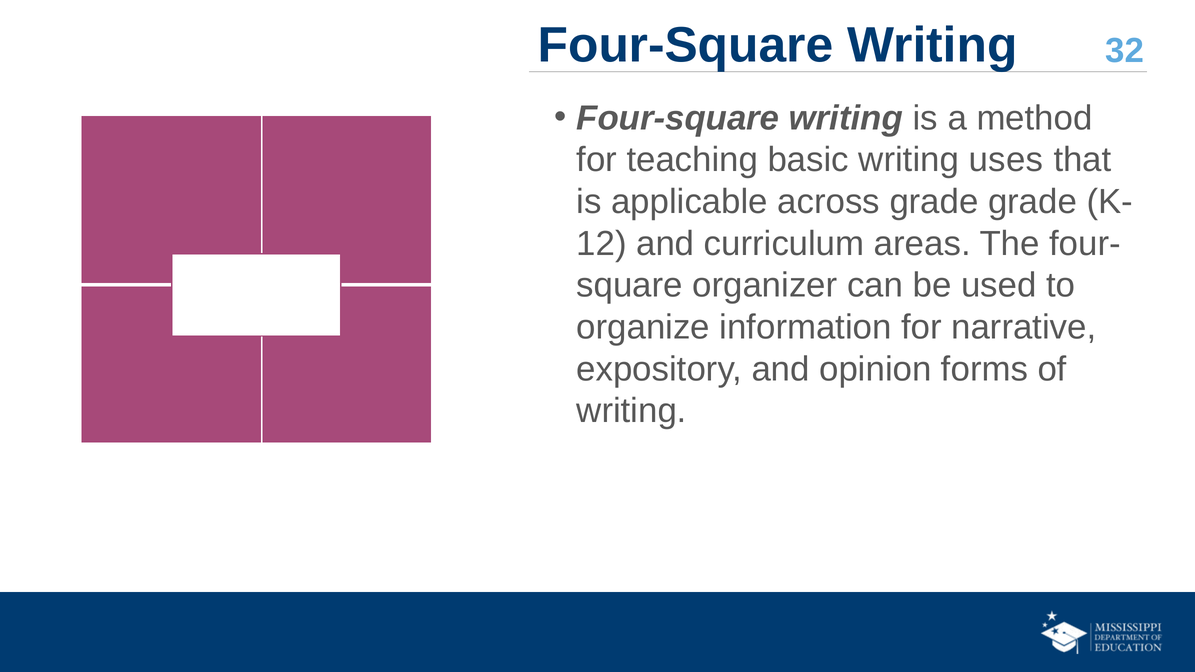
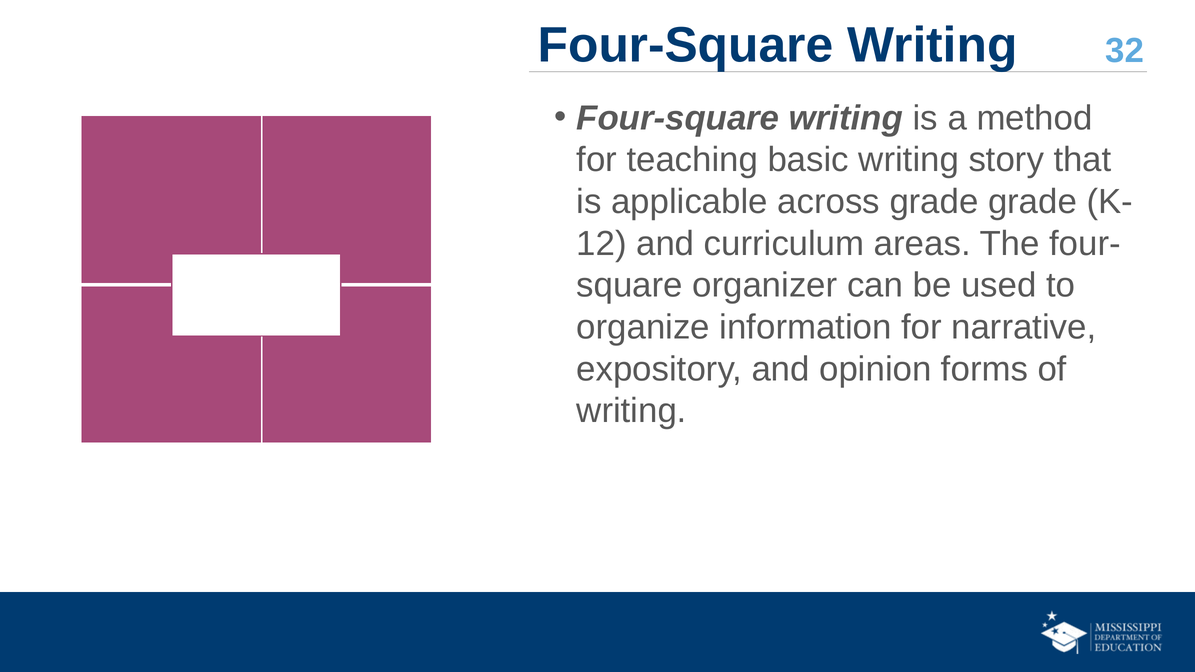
uses: uses -> story
